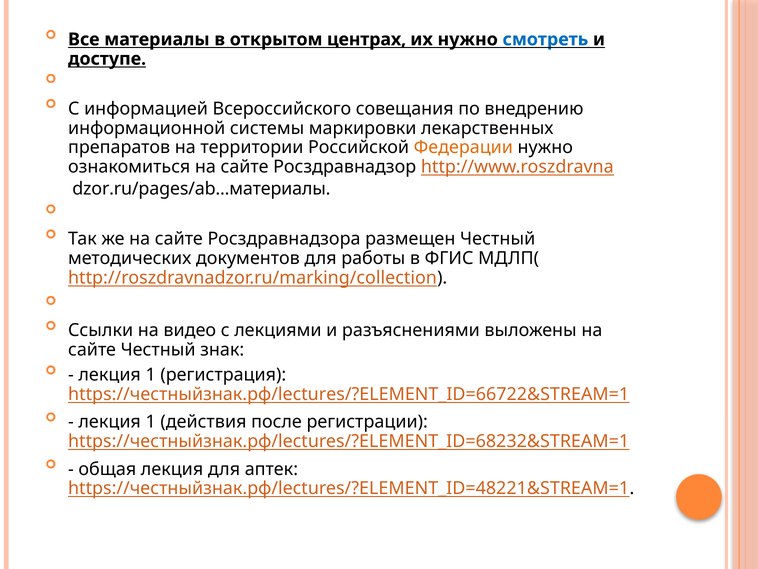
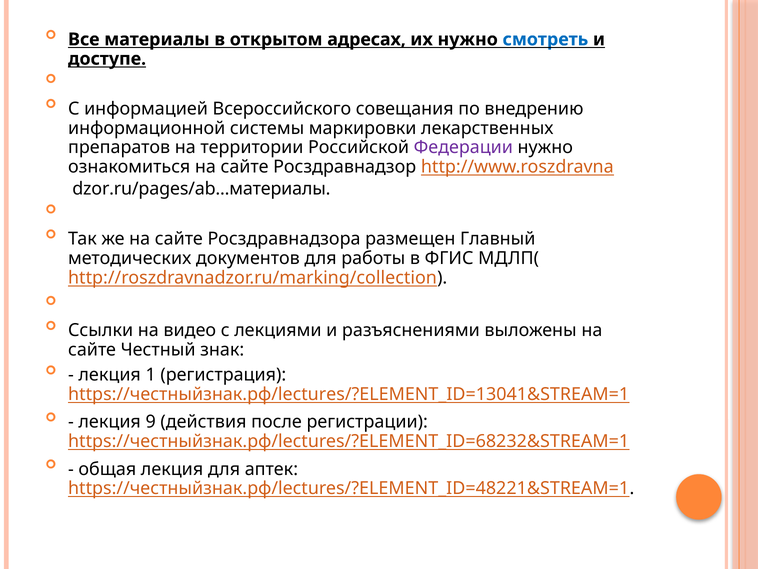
центрах: центрах -> адресах
Федерации colour: orange -> purple
размещен Честный: Честный -> Главный
https://честныйзнак.рф/lectures/?ELEMENT_ID=66722&STREAM=1: https://честныйзнак.рф/lectures/?ELEMENT_ID=66722&STREAM=1 -> https://честныйзнак.рф/lectures/?ELEMENT_ID=13041&STREAM=1
1 at (151, 422): 1 -> 9
